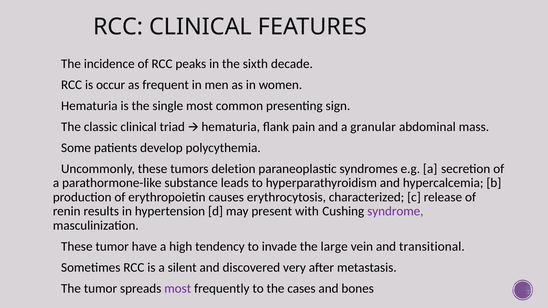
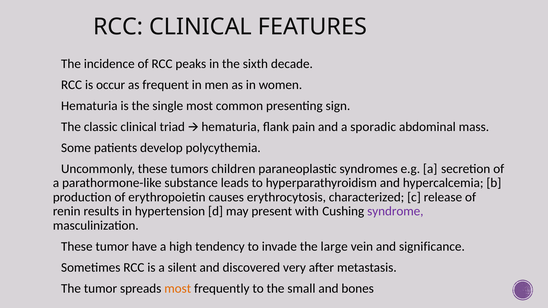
granular: granular -> sporadic
deletion: deletion -> children
transitional: transitional -> significance
most at (178, 289) colour: purple -> orange
cases: cases -> small
